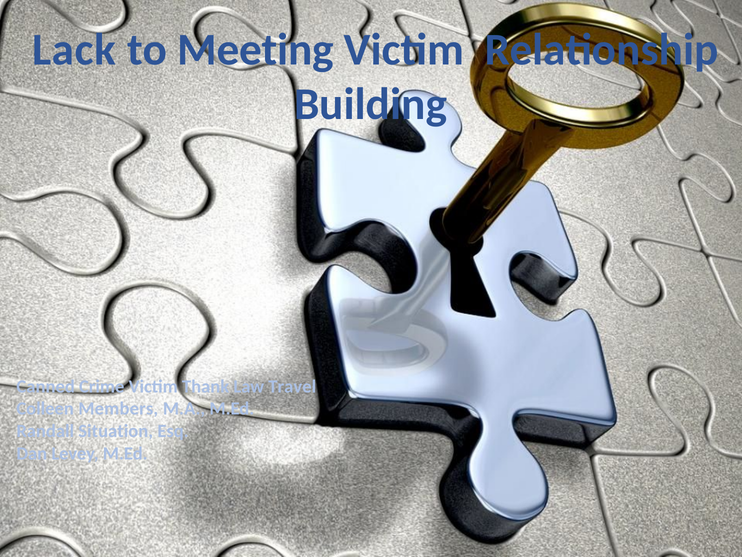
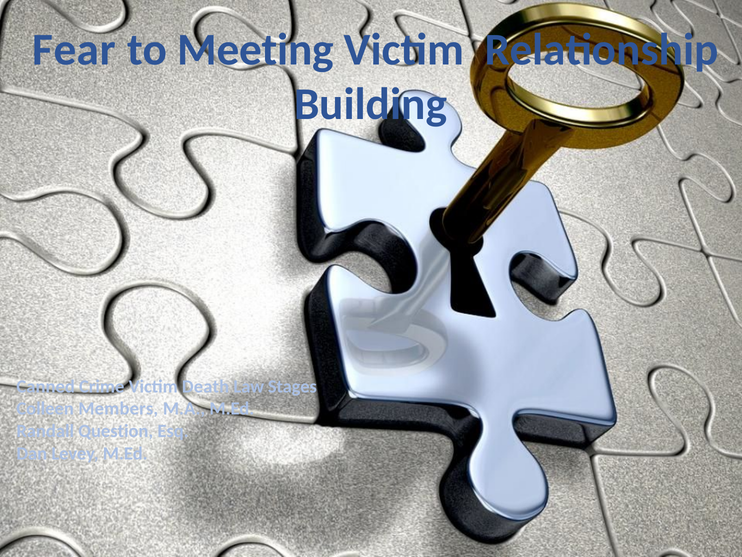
Lack: Lack -> Fear
Thank: Thank -> Death
Travel: Travel -> Stages
Situation: Situation -> Question
